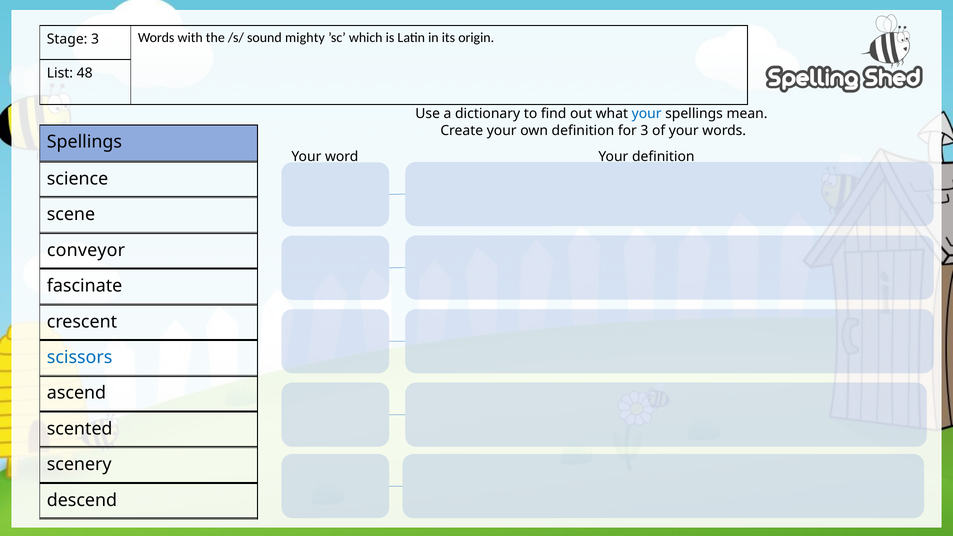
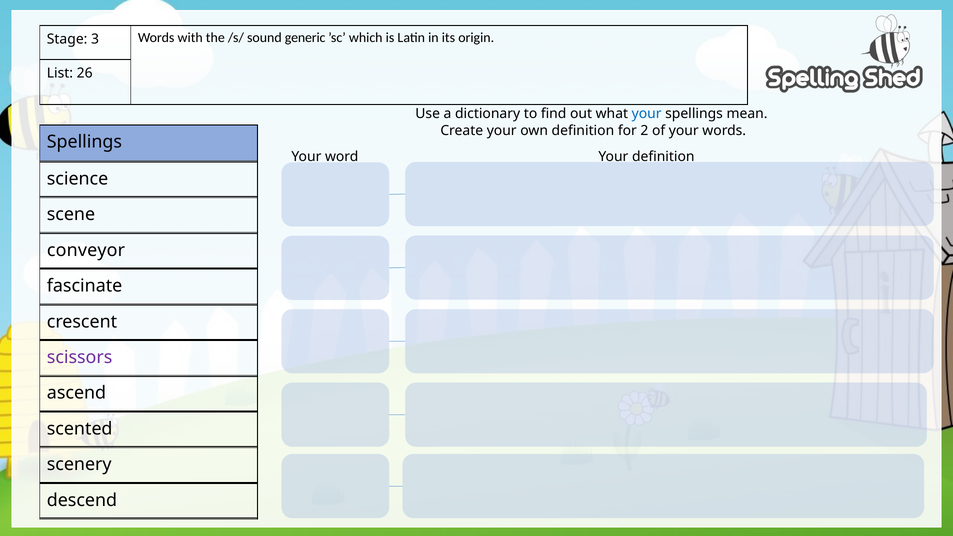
mighty: mighty -> generic
48: 48 -> 26
for 3: 3 -> 2
scissors colour: blue -> purple
